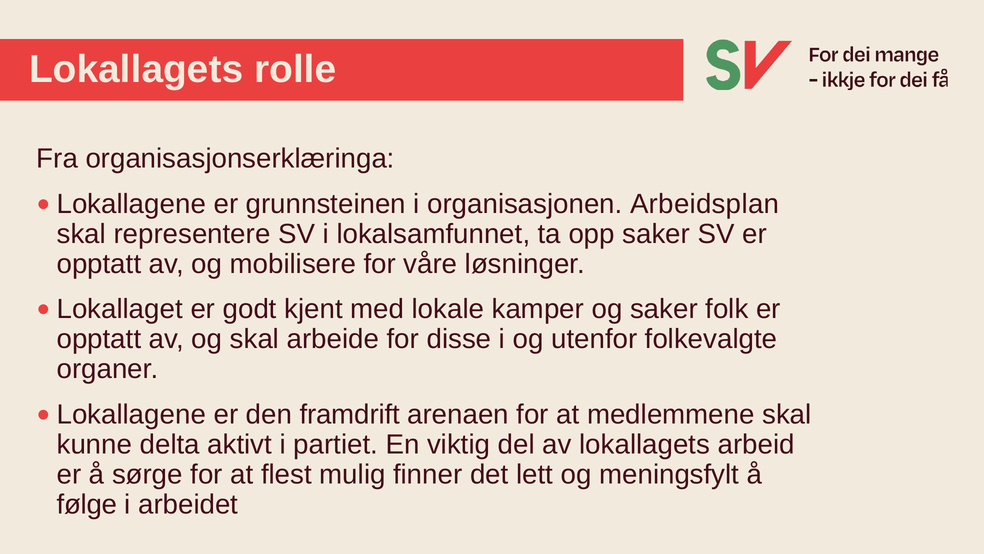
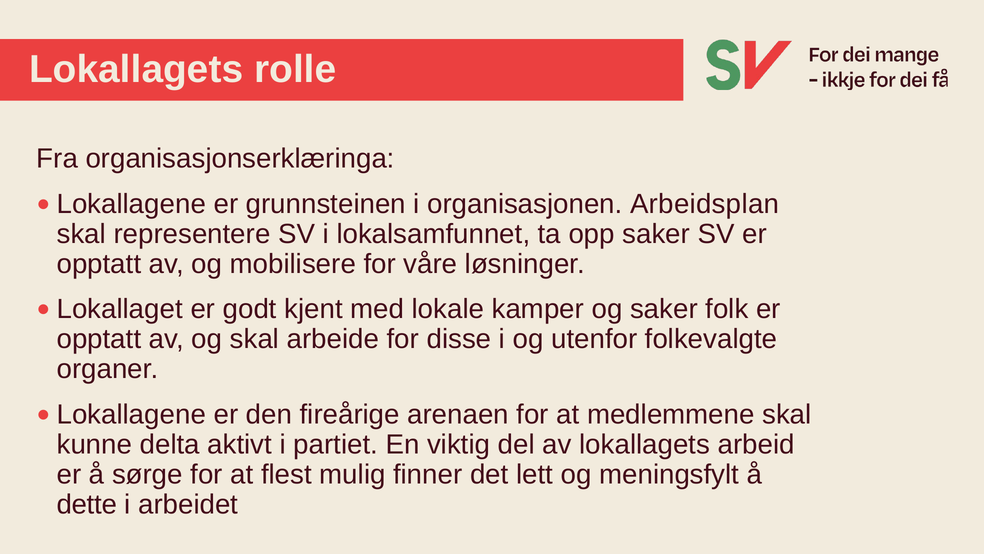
framdrift: framdrift -> fireårige
følge: følge -> dette
